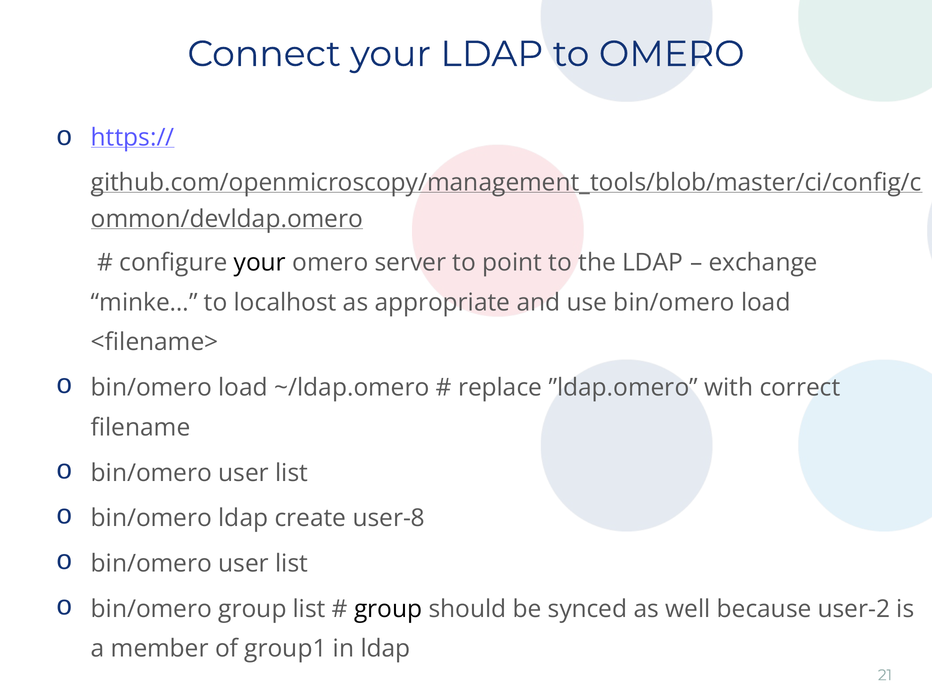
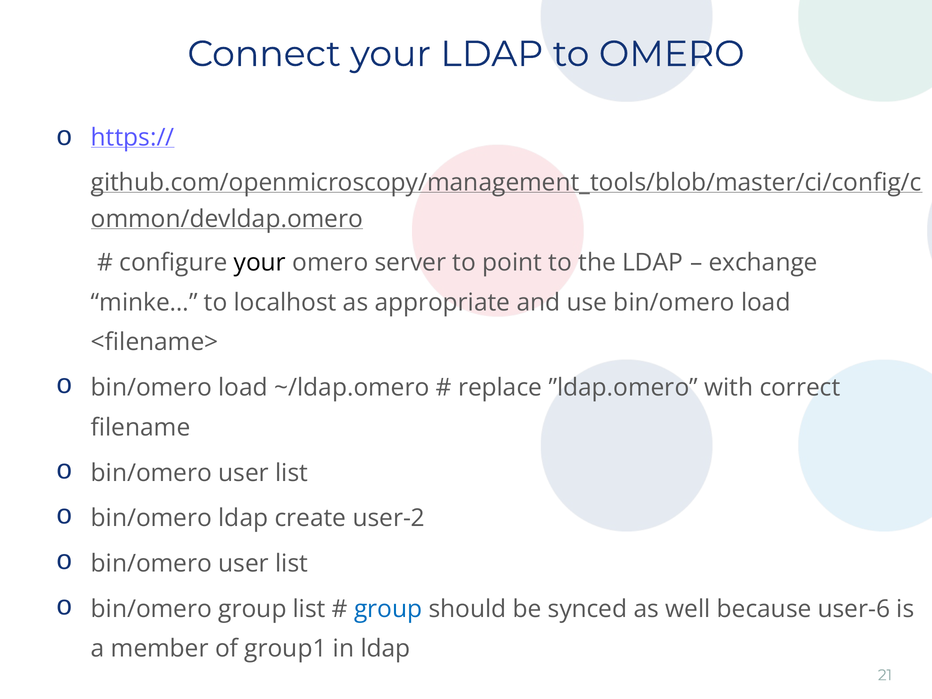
user-8: user-8 -> user-2
group at (388, 609) colour: black -> blue
user-2: user-2 -> user-6
